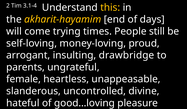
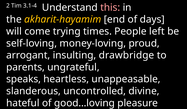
this colour: yellow -> pink
still: still -> left
female: female -> speaks
